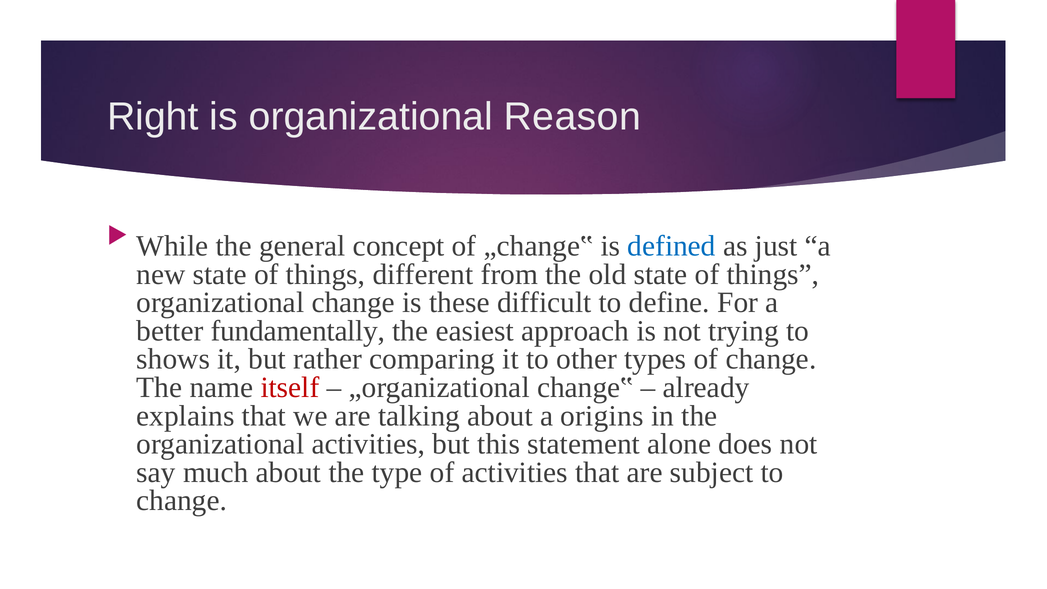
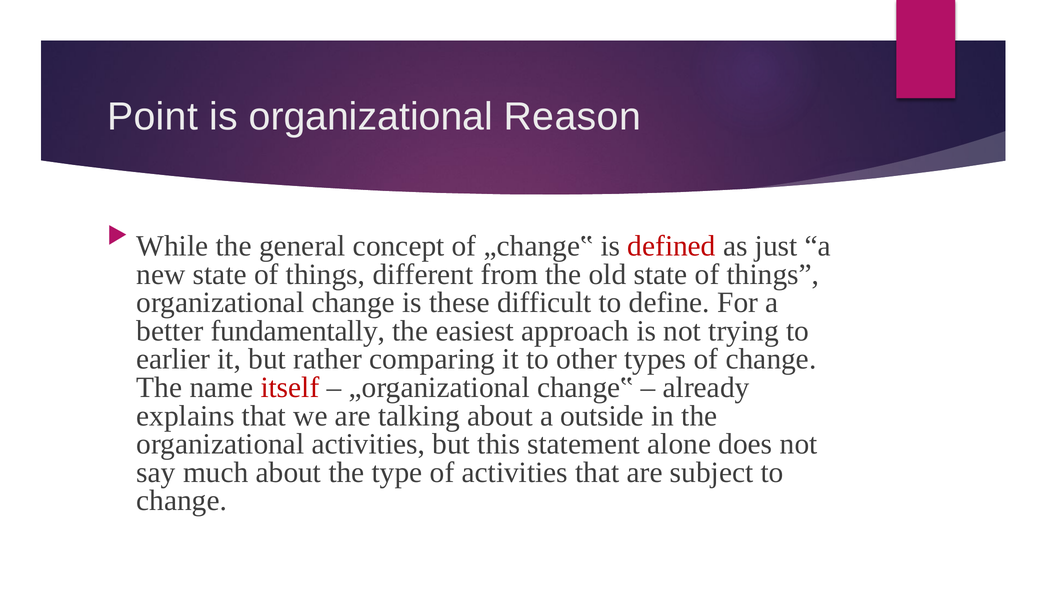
Right: Right -> Point
defined colour: blue -> red
shows: shows -> earlier
origins: origins -> outside
